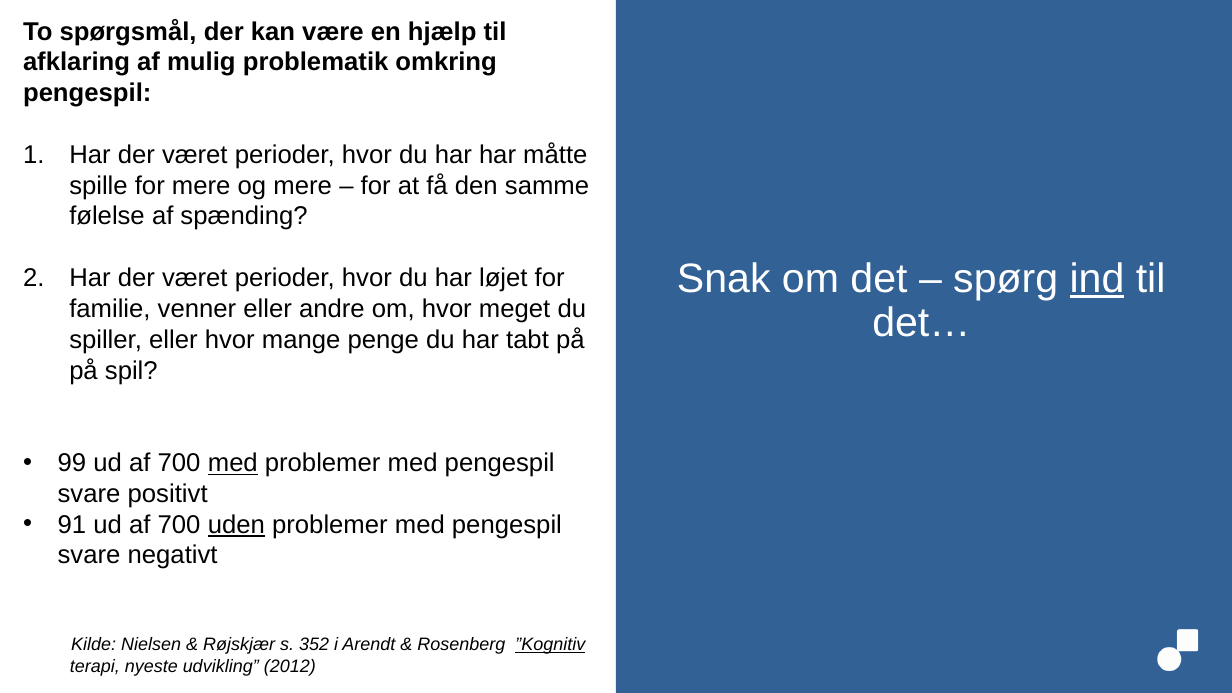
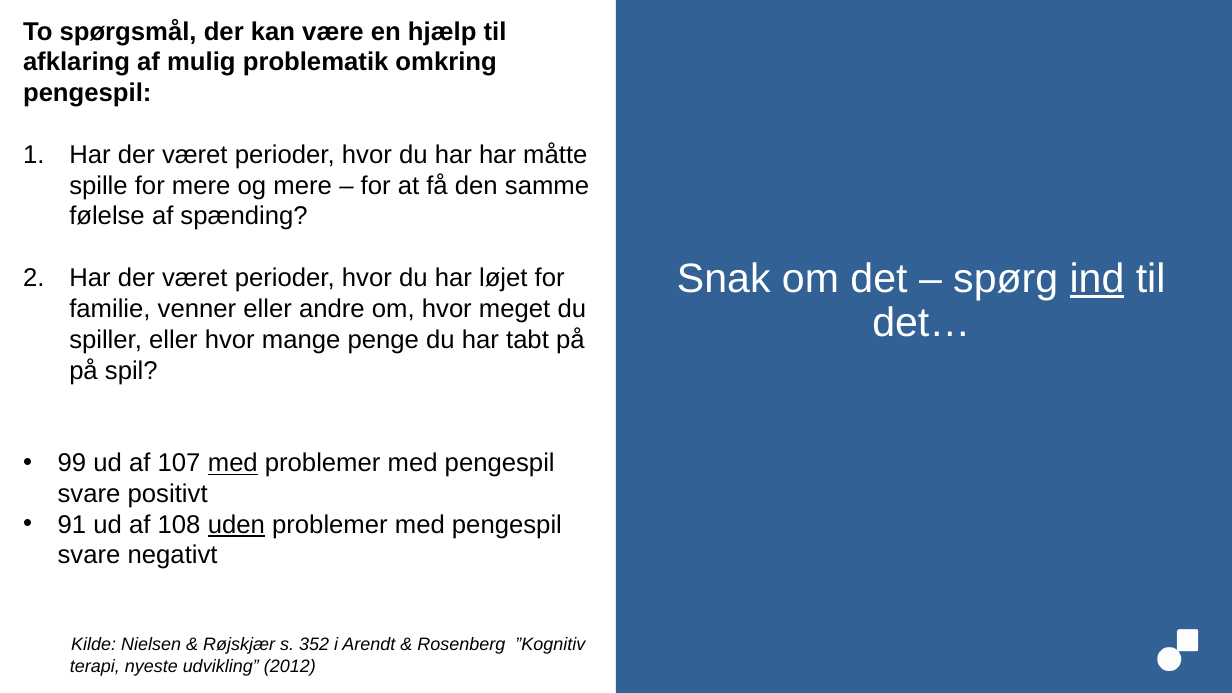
99 ud af 700: 700 -> 107
91 ud af 700: 700 -> 108
”Kognitiv underline: present -> none
